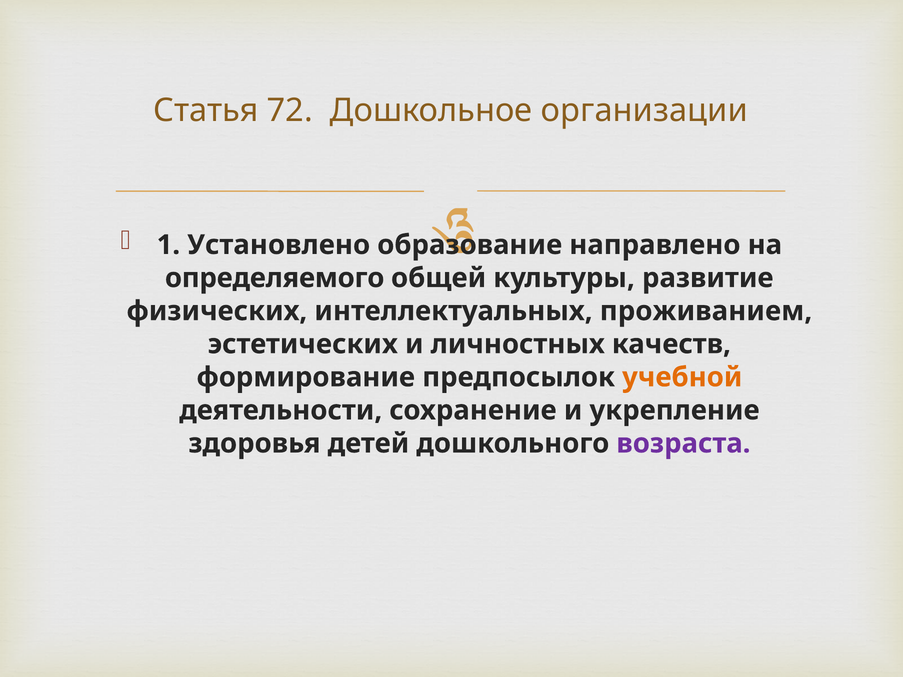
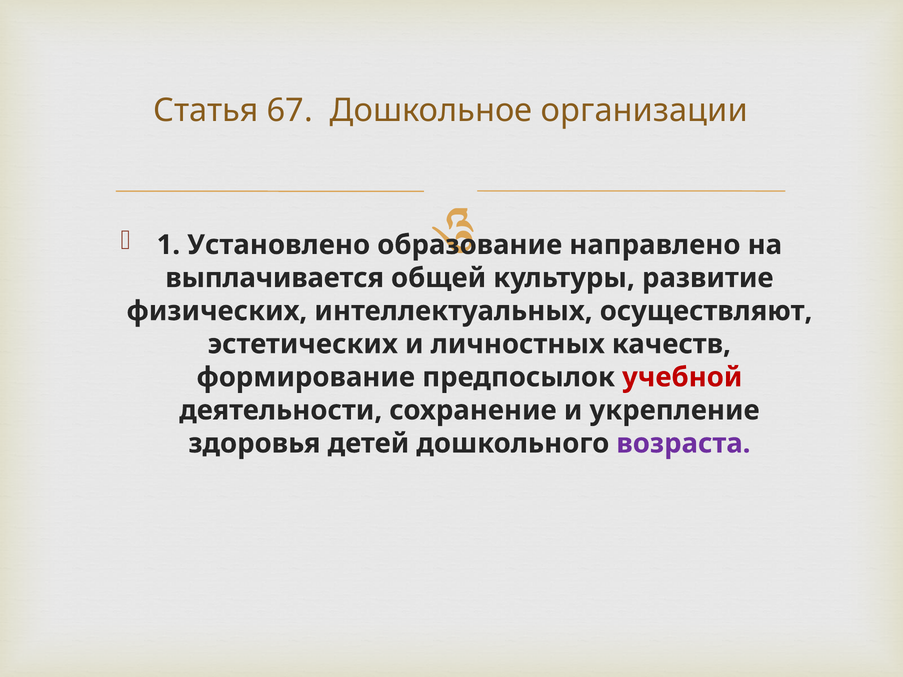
72: 72 -> 67
определяемого: определяемого -> выплачивается
проживанием: проживанием -> осуществляют
учебной colour: orange -> red
